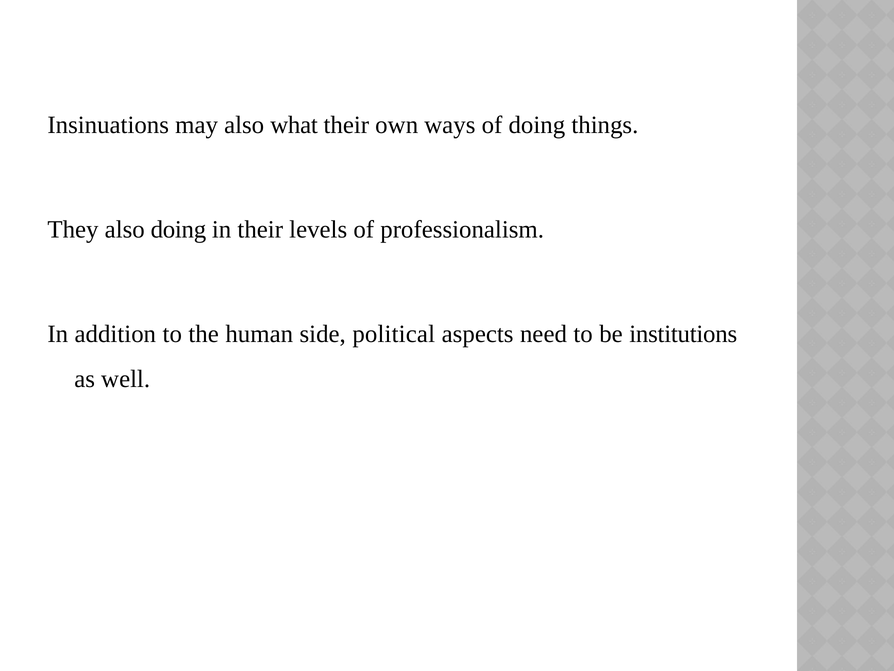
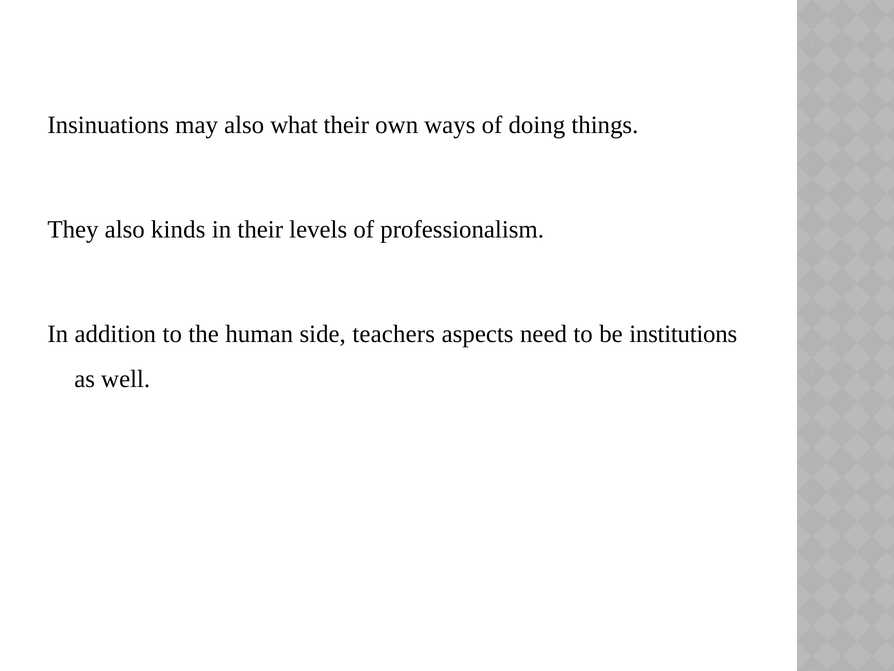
also doing: doing -> kinds
political: political -> teachers
